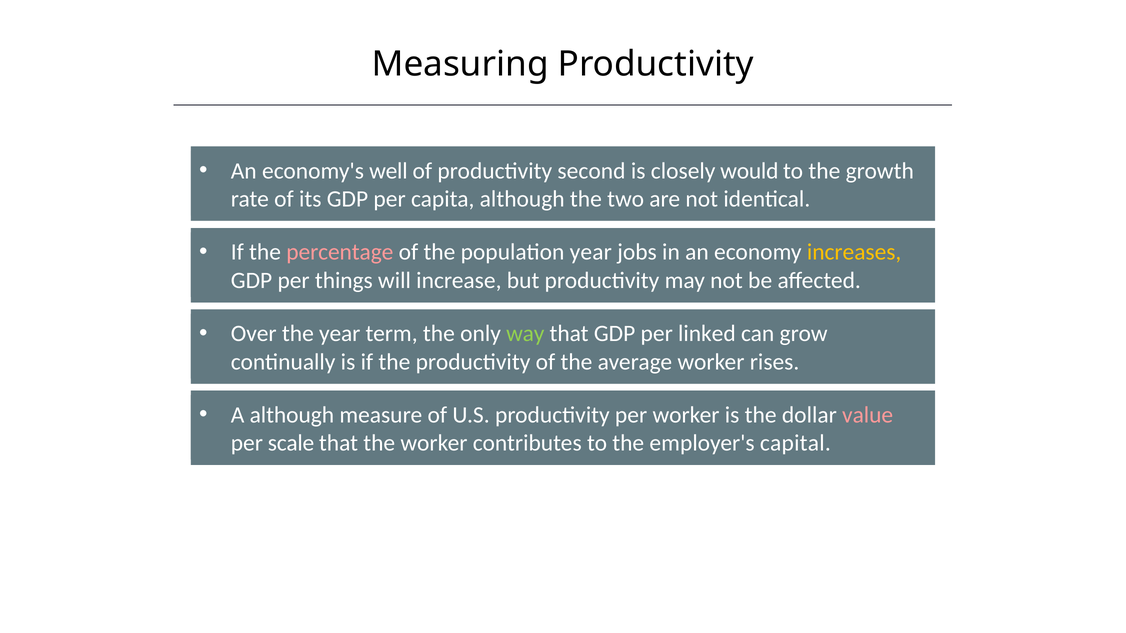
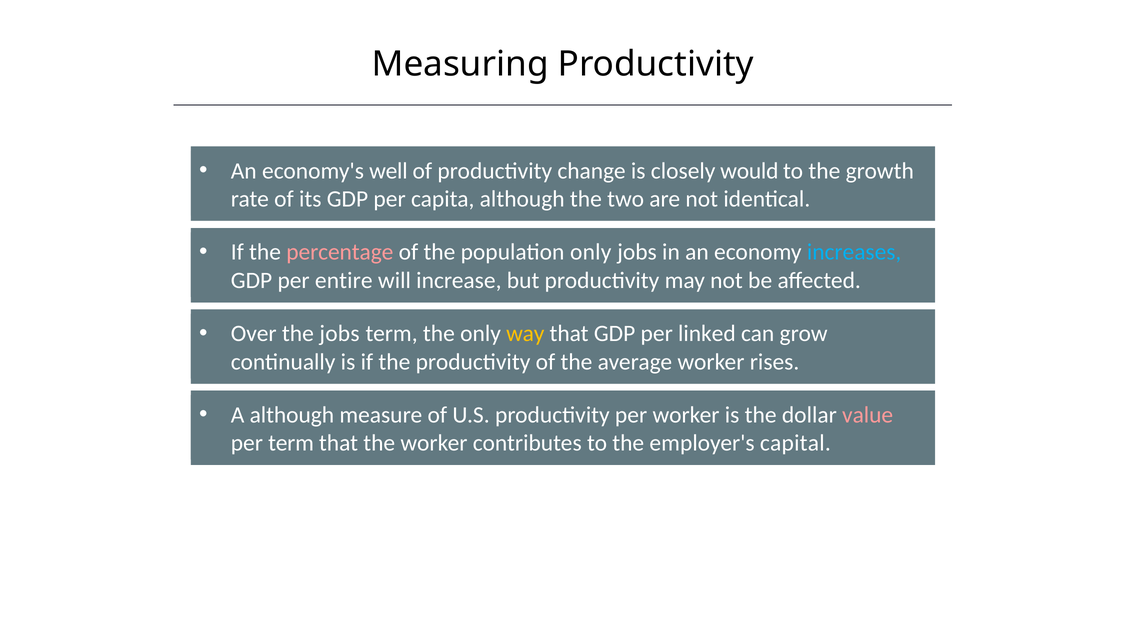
second: second -> change
population year: year -> only
increases colour: yellow -> light blue
things: things -> entire
the year: year -> jobs
way colour: light green -> yellow
per scale: scale -> term
